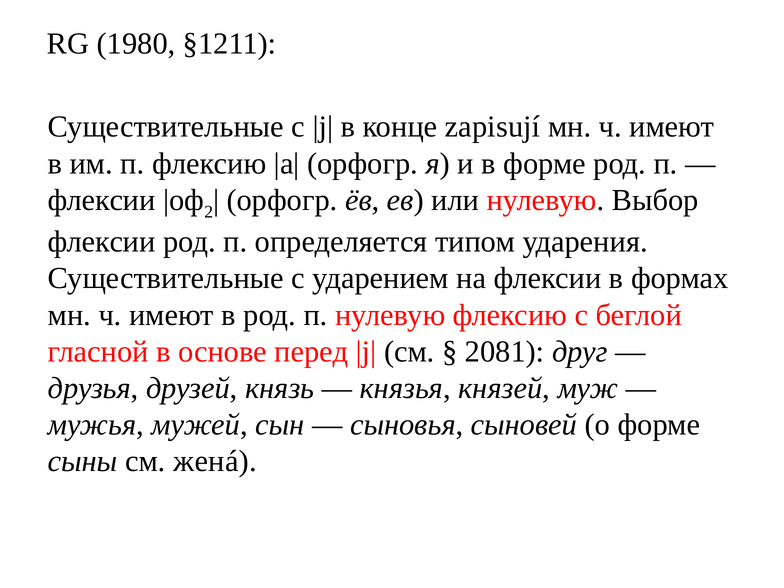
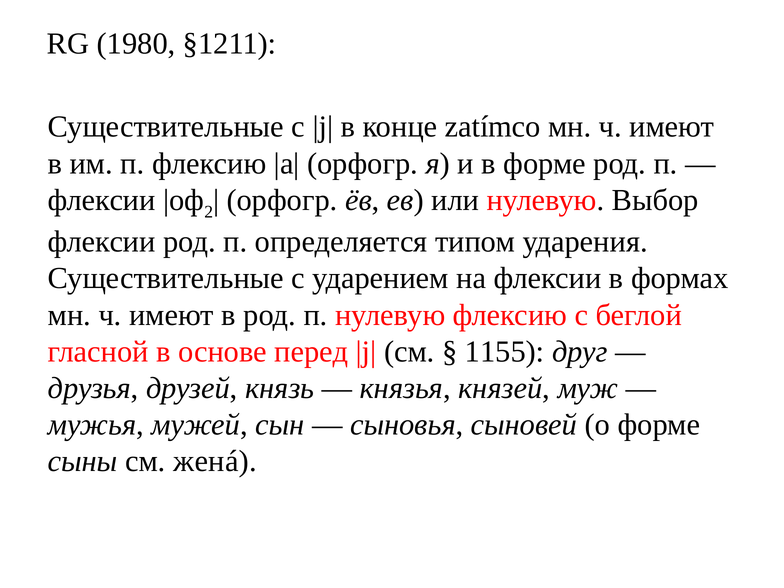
zapisují: zapisují -> zatímco
2081: 2081 -> 1155
